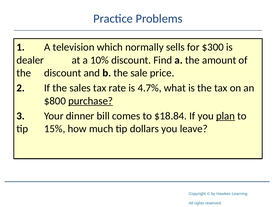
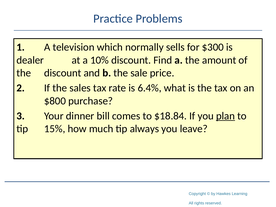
4.7%: 4.7% -> 6.4%
purchase underline: present -> none
dollars: dollars -> always
